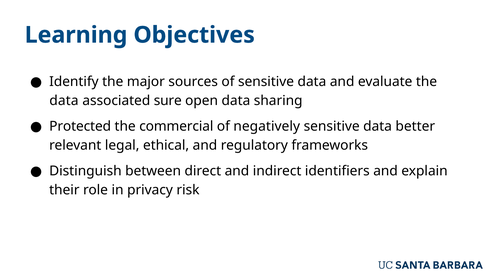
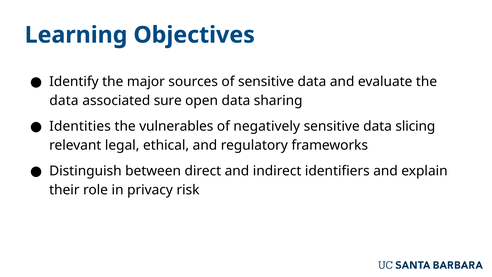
Protected: Protected -> Identities
commercial: commercial -> vulnerables
better: better -> slicing
